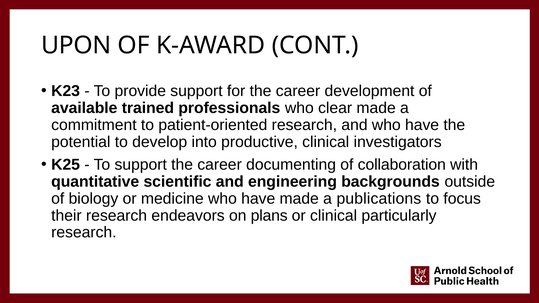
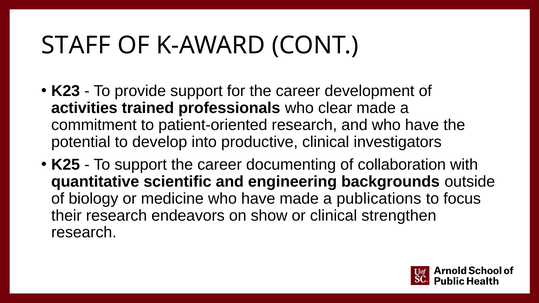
UPON: UPON -> STAFF
available: available -> activities
plans: plans -> show
particularly: particularly -> strengthen
